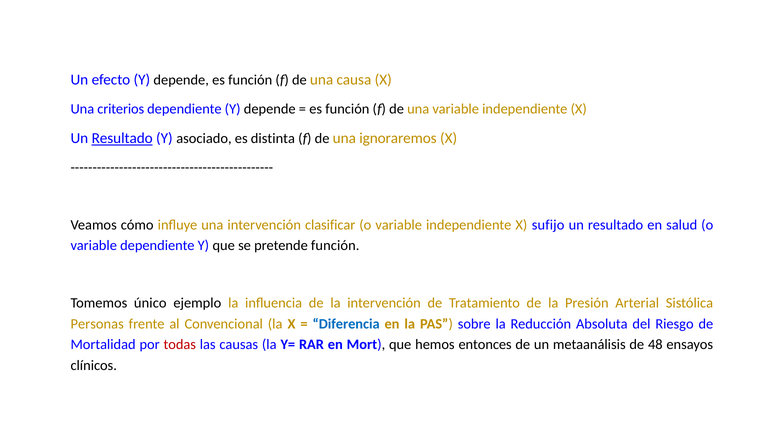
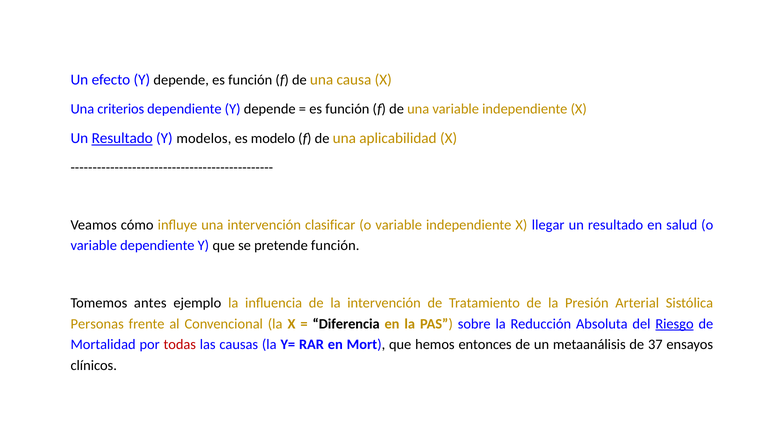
asociado: asociado -> modelos
distinta: distinta -> modelo
ignoraremos: ignoraremos -> aplicabilidad
sufijo: sufijo -> llegar
único: único -> antes
Diferencia colour: blue -> black
Riesgo underline: none -> present
48: 48 -> 37
